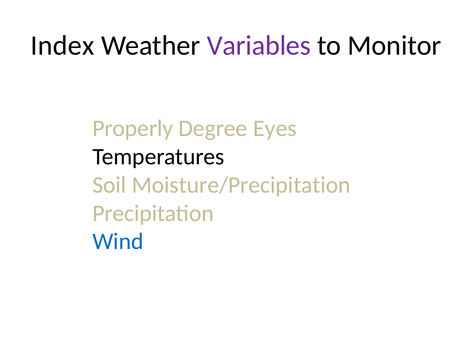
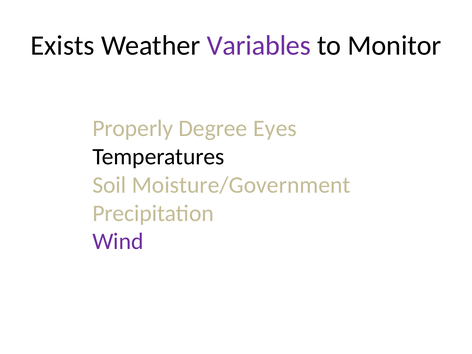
Index: Index -> Exists
Moisture/Precipitation: Moisture/Precipitation -> Moisture/Government
Wind colour: blue -> purple
